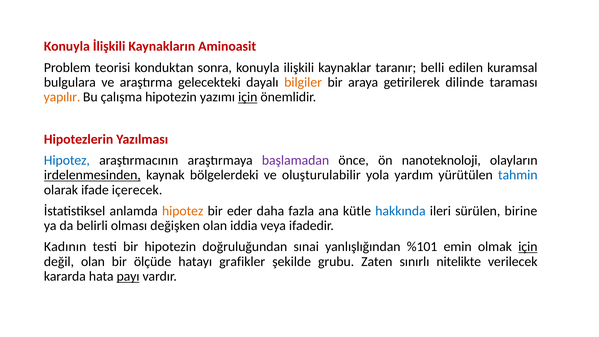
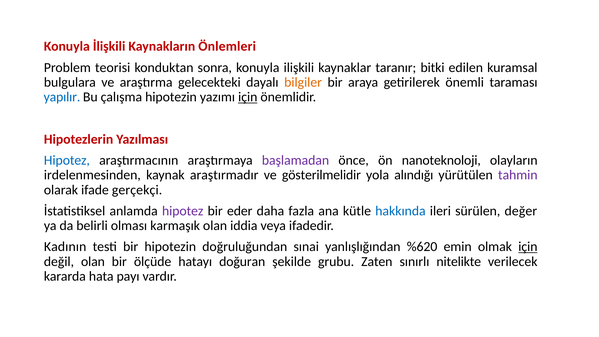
Aminoasit: Aminoasit -> Önlemleri
belli: belli -> bitki
dilinde: dilinde -> önemli
yapılır colour: orange -> blue
irdelenmesinden underline: present -> none
bölgelerdeki: bölgelerdeki -> araştırmadır
oluşturulabilir: oluşturulabilir -> gösterilmelidir
yardım: yardım -> alındığı
tahmin colour: blue -> purple
içerecek: içerecek -> gerçekçi
hipotez at (183, 211) colour: orange -> purple
birine: birine -> değer
değişken: değişken -> karmaşık
%101: %101 -> %620
grafikler: grafikler -> doğuran
payı underline: present -> none
